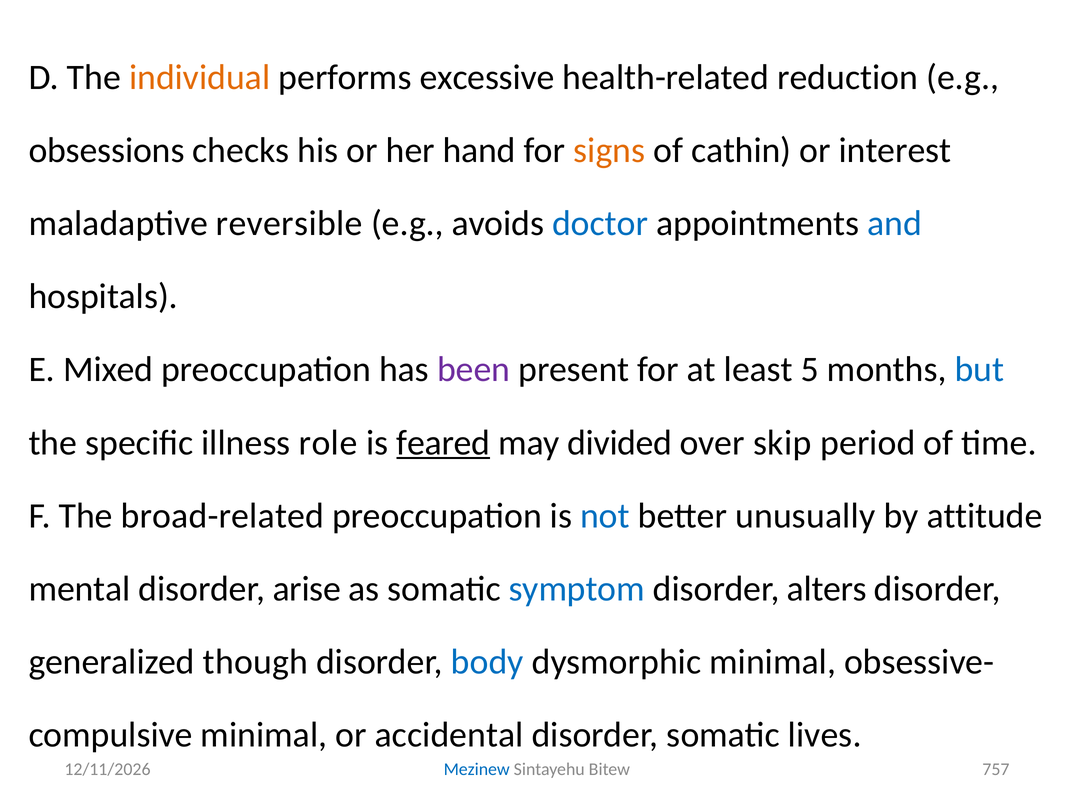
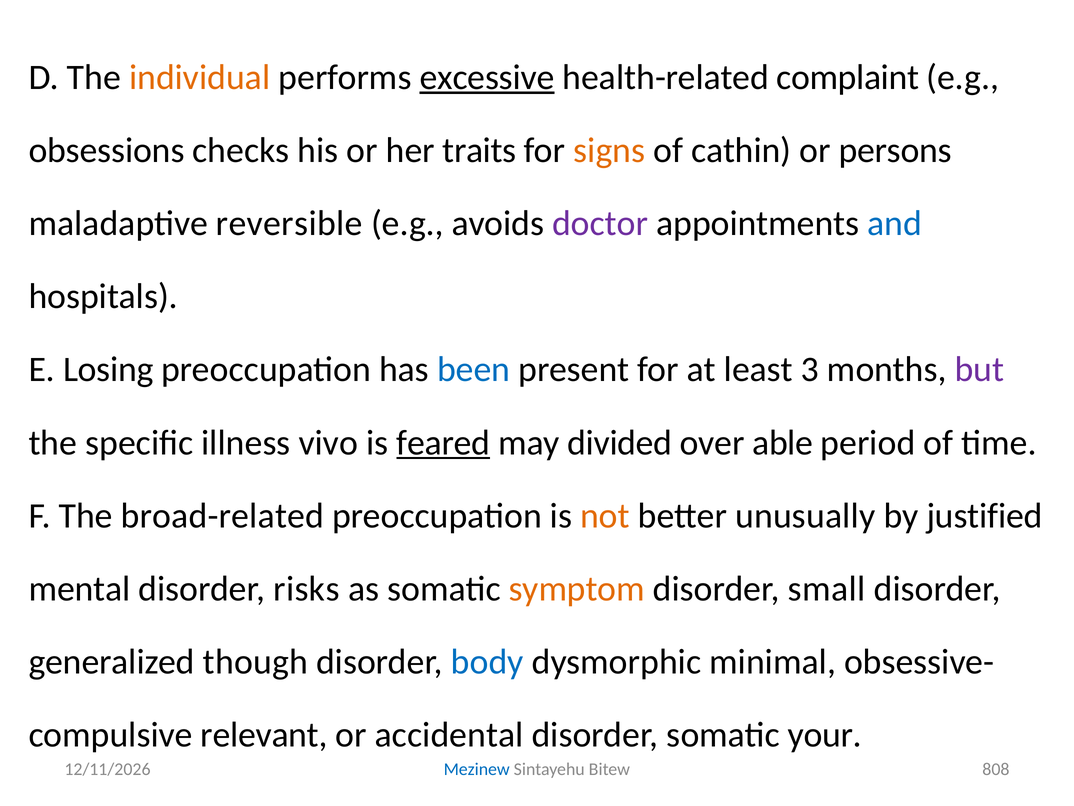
excessive underline: none -> present
reduction: reduction -> complaint
hand: hand -> traits
interest: interest -> persons
doctor colour: blue -> purple
Mixed: Mixed -> Losing
been colour: purple -> blue
5: 5 -> 3
but colour: blue -> purple
role: role -> vivo
skip: skip -> able
not colour: blue -> orange
attitude: attitude -> justified
arise: arise -> risks
symptom colour: blue -> orange
alters: alters -> small
minimal at (264, 735): minimal -> relevant
lives: lives -> your
757: 757 -> 808
